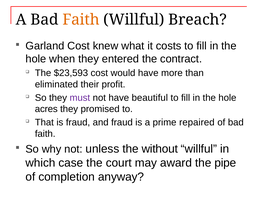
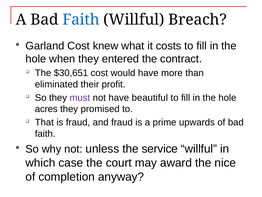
Faith at (81, 20) colour: orange -> blue
$23,593: $23,593 -> $30,651
repaired: repaired -> upwards
without: without -> service
pipe: pipe -> nice
